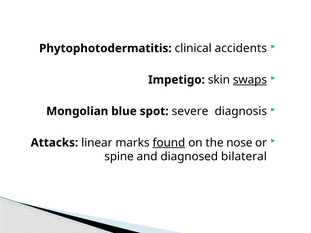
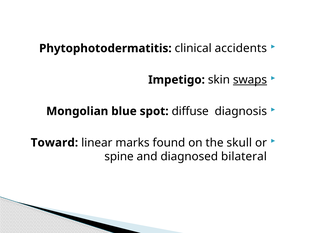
severe: severe -> diffuse
Attacks: Attacks -> Toward
found underline: present -> none
nose: nose -> skull
